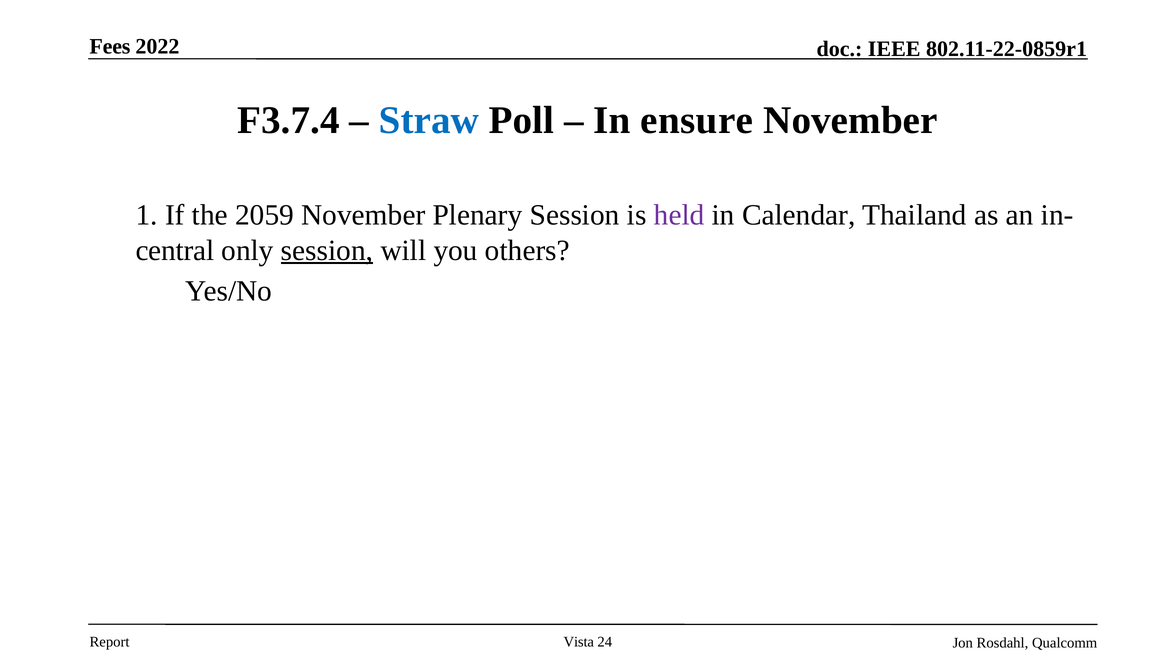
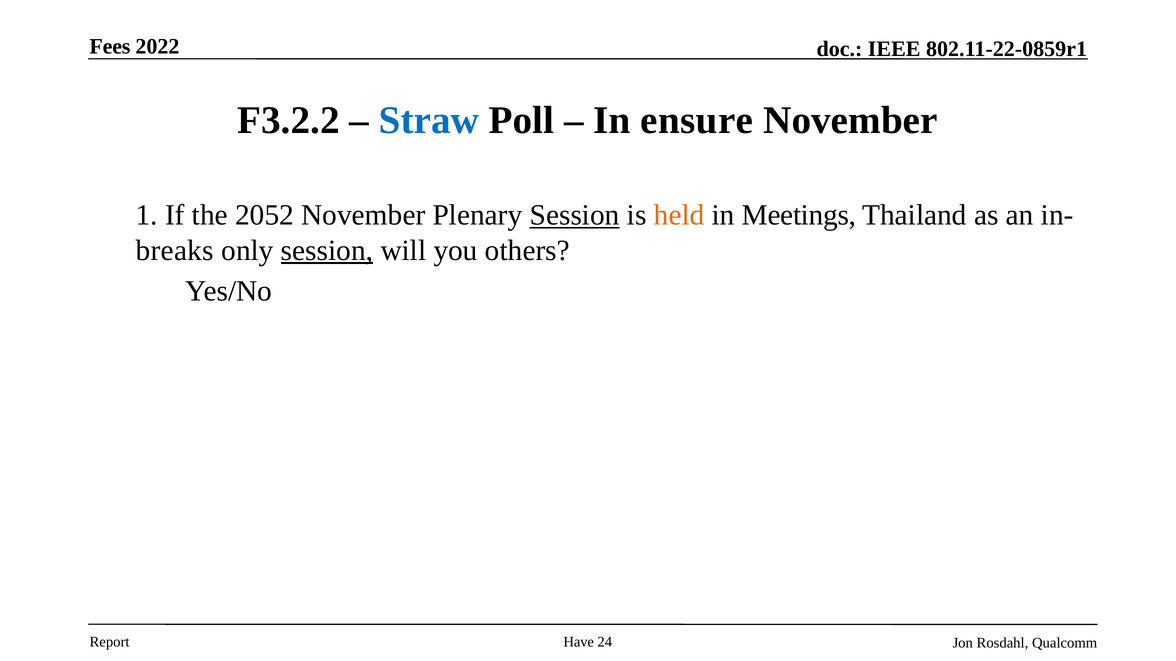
F3.7.4: F3.7.4 -> F3.2.2
2059: 2059 -> 2052
Session at (575, 215) underline: none -> present
held colour: purple -> orange
Calendar: Calendar -> Meetings
central: central -> breaks
Vista: Vista -> Have
